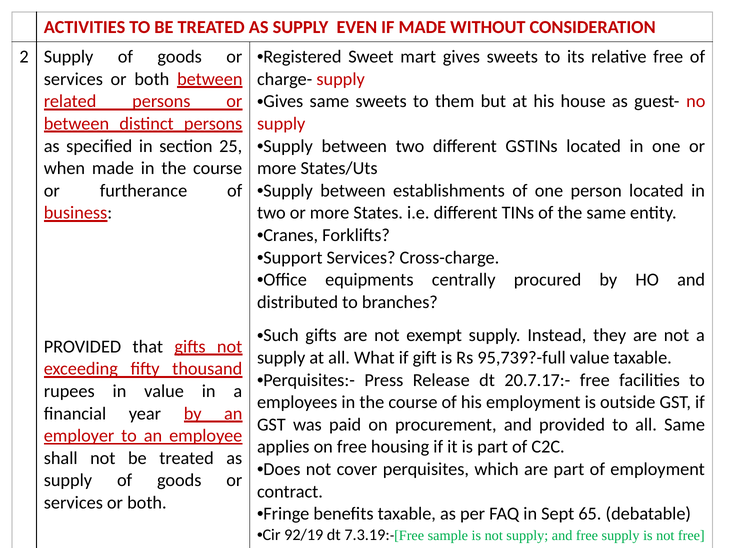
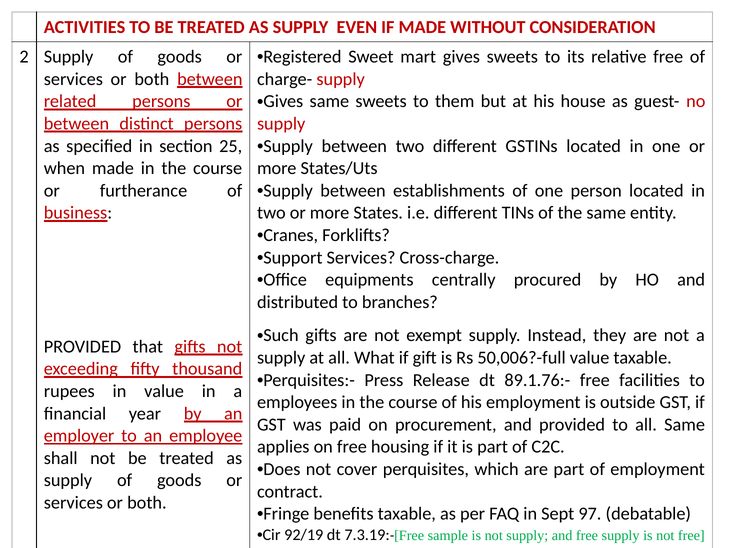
95,739?-full: 95,739?-full -> 50,006?-full
20.7.17:-: 20.7.17:- -> 89.1.76:-
65: 65 -> 97
